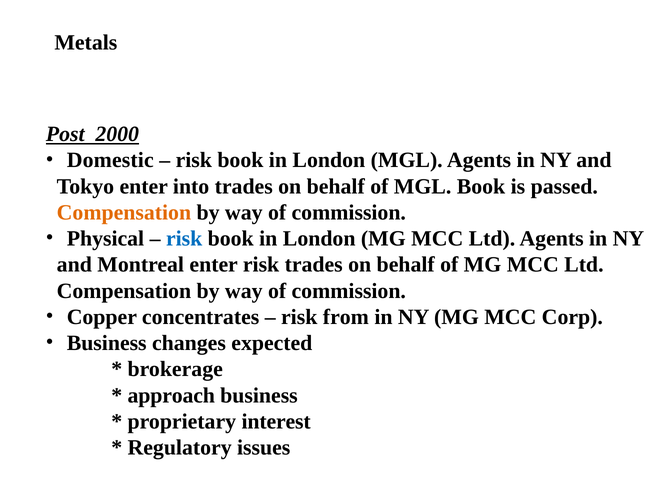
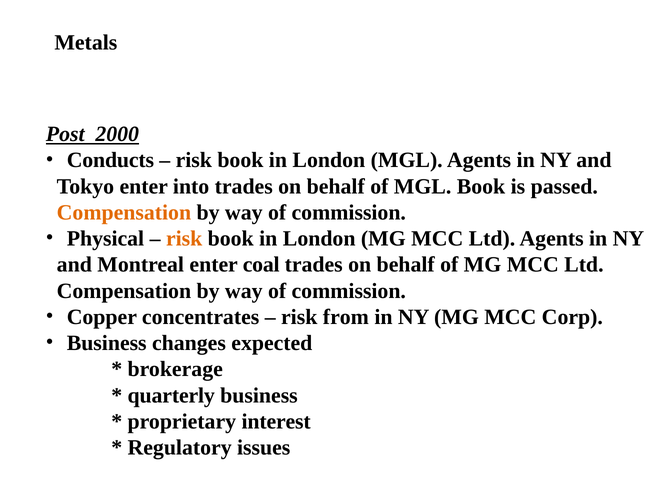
Domestic: Domestic -> Conducts
risk at (184, 239) colour: blue -> orange
enter risk: risk -> coal
approach: approach -> quarterly
